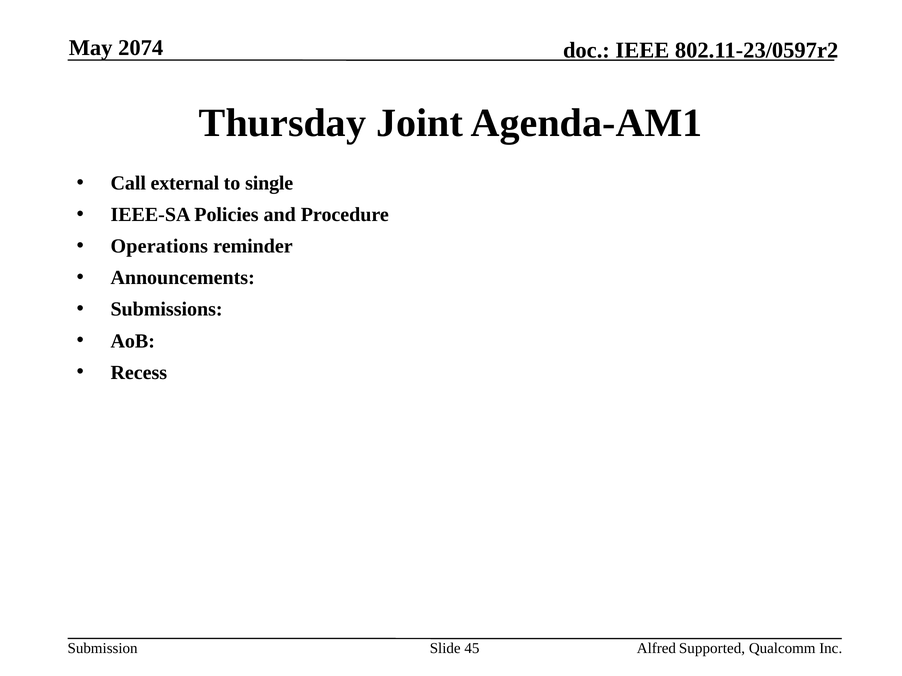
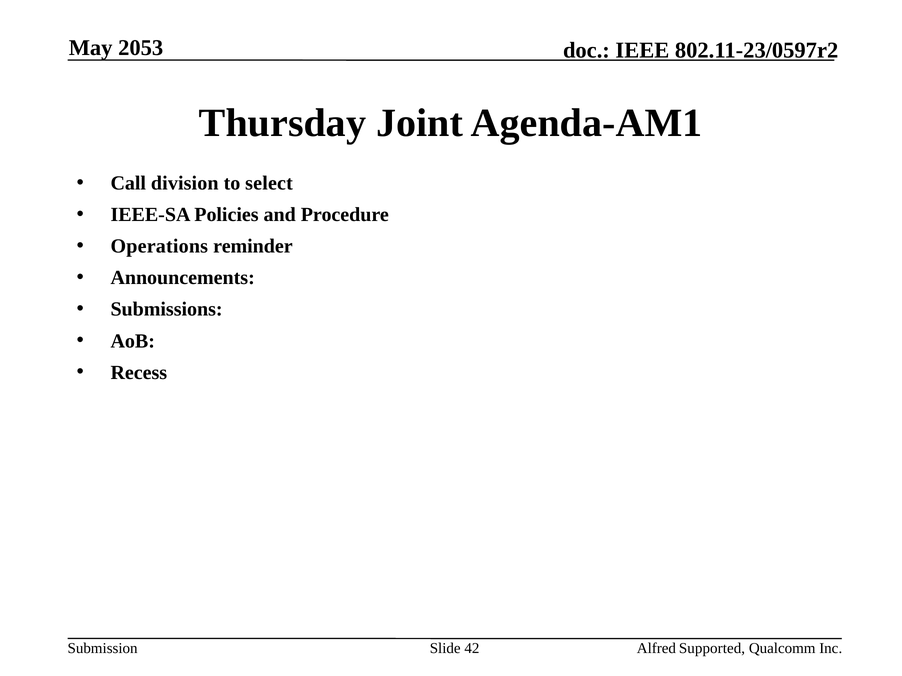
2074: 2074 -> 2053
external: external -> division
single: single -> select
45: 45 -> 42
